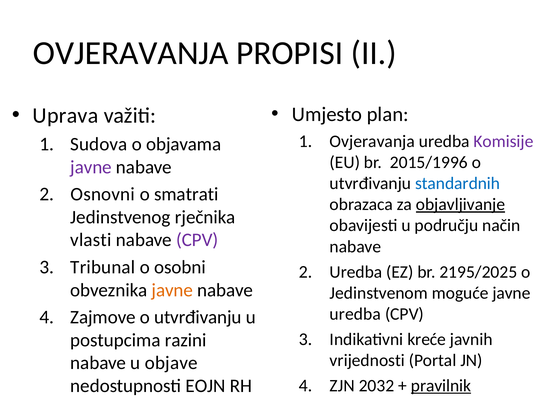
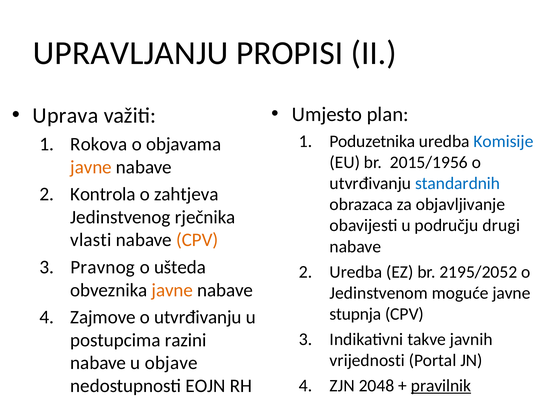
OVJERAVANJA at (131, 53): OVJERAVANJA -> UPRAVLJANJU
Ovjeravanja at (372, 141): Ovjeravanja -> Poduzetnika
Komisije colour: purple -> blue
Sudova: Sudova -> Rokova
2015/1996: 2015/1996 -> 2015/1956
javne at (91, 167) colour: purple -> orange
Osnovni: Osnovni -> Kontrola
smatrati: smatrati -> zahtjeva
objavljivanje underline: present -> none
način: način -> drugi
CPV at (197, 240) colour: purple -> orange
Tribunal: Tribunal -> Pravnog
osobni: osobni -> ušteda
2195/2025: 2195/2025 -> 2195/2052
uredba at (355, 314): uredba -> stupnja
kreće: kreće -> takve
2032: 2032 -> 2048
